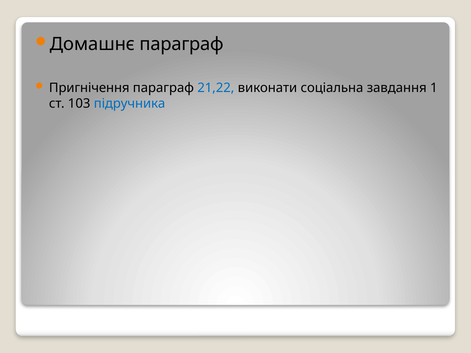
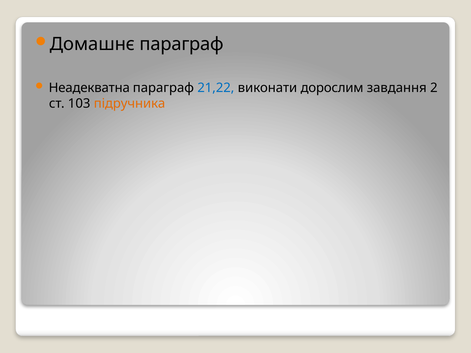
Пригнічення: Пригнічення -> Неадекватна
соціальна: соціальна -> дорослим
1: 1 -> 2
підручника colour: blue -> orange
